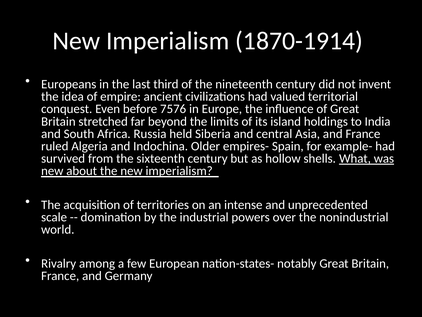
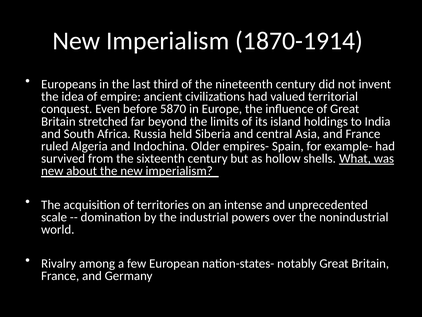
7576: 7576 -> 5870
